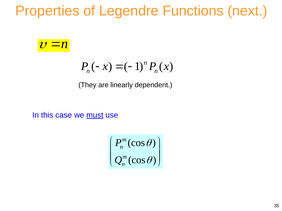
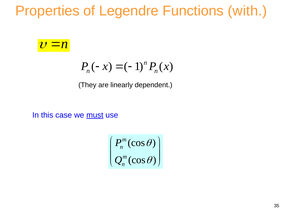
next: next -> with
